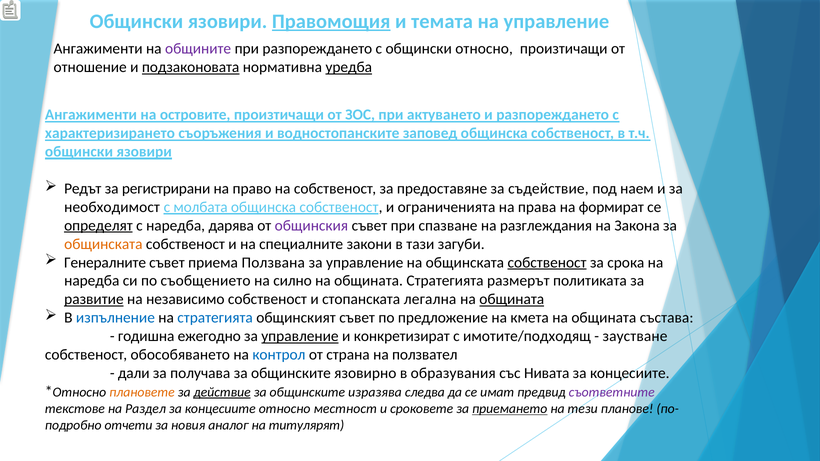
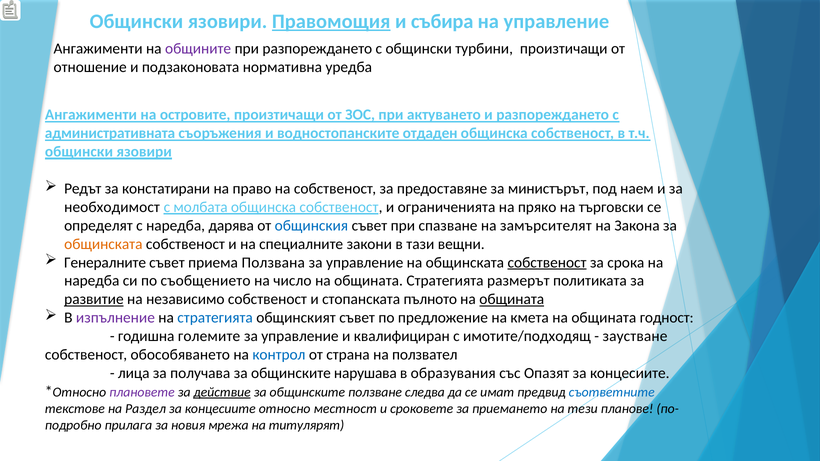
темата: темата -> събира
общински относно: относно -> турбини
подзаконовата underline: present -> none
уредба underline: present -> none
характеризирането: характеризирането -> административната
заповед: заповед -> отдаден
регистрирани: регистрирани -> констатирани
съдействие: съдействие -> министърът
права: права -> пряко
формират: формират -> търговски
определят underline: present -> none
общинския colour: purple -> blue
разглеждания: разглеждания -> замърсителят
загуби: загуби -> вещни
силно: силно -> число
легална: легална -> пълното
изпълнение colour: blue -> purple
състава: състава -> годност
ежегодно: ежегодно -> големите
управление at (300, 336) underline: present -> none
конкретизират: конкретизират -> квалифициран
дали: дали -> лица
язовирно: язовирно -> нарушава
Нивата: Нивата -> Опазят
плановете colour: orange -> purple
изразява: изразява -> ползване
съответните colour: purple -> blue
приемането underline: present -> none
отчети: отчети -> прилага
аналог: аналог -> мрежа
